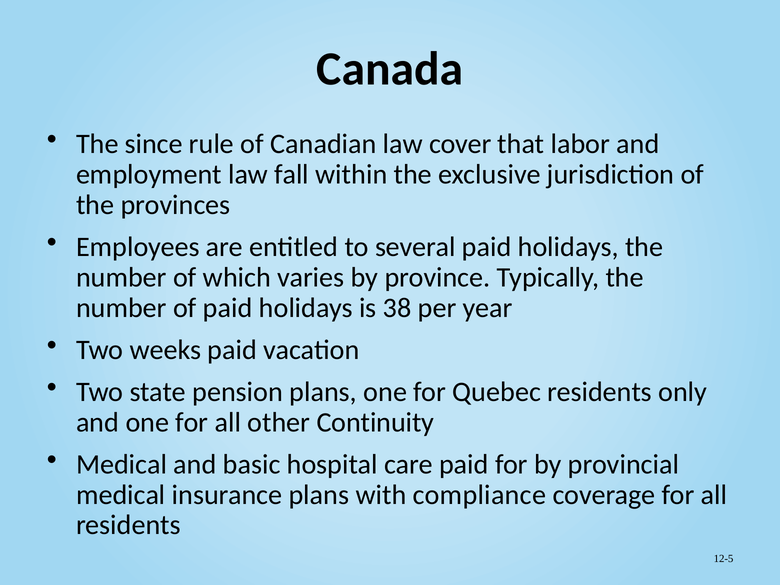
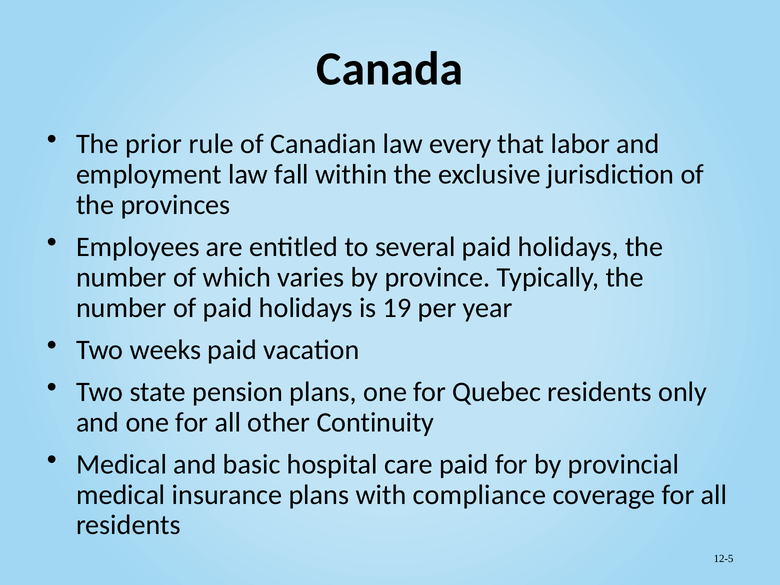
since: since -> prior
cover: cover -> every
38: 38 -> 19
